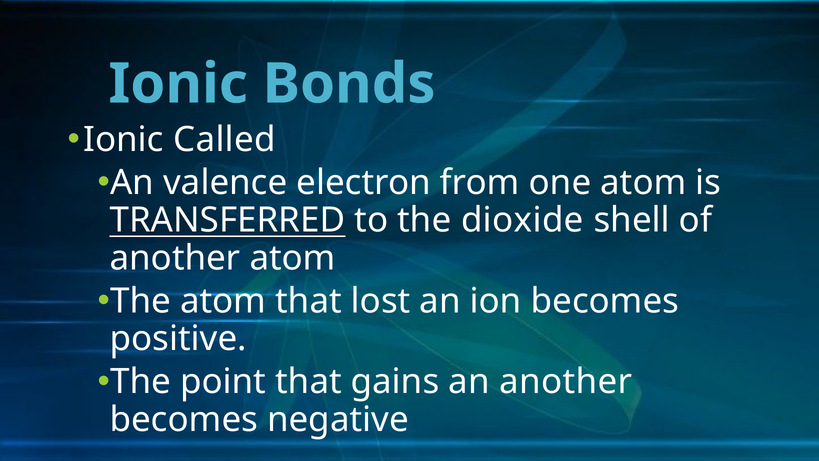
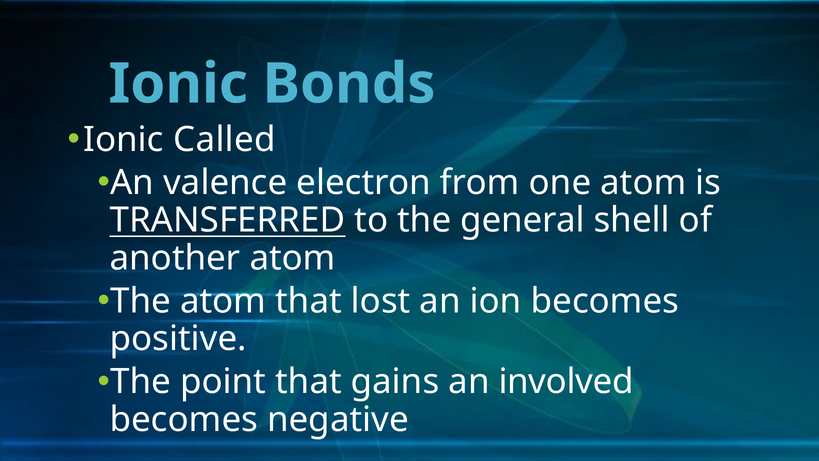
dioxide: dioxide -> general
an another: another -> involved
